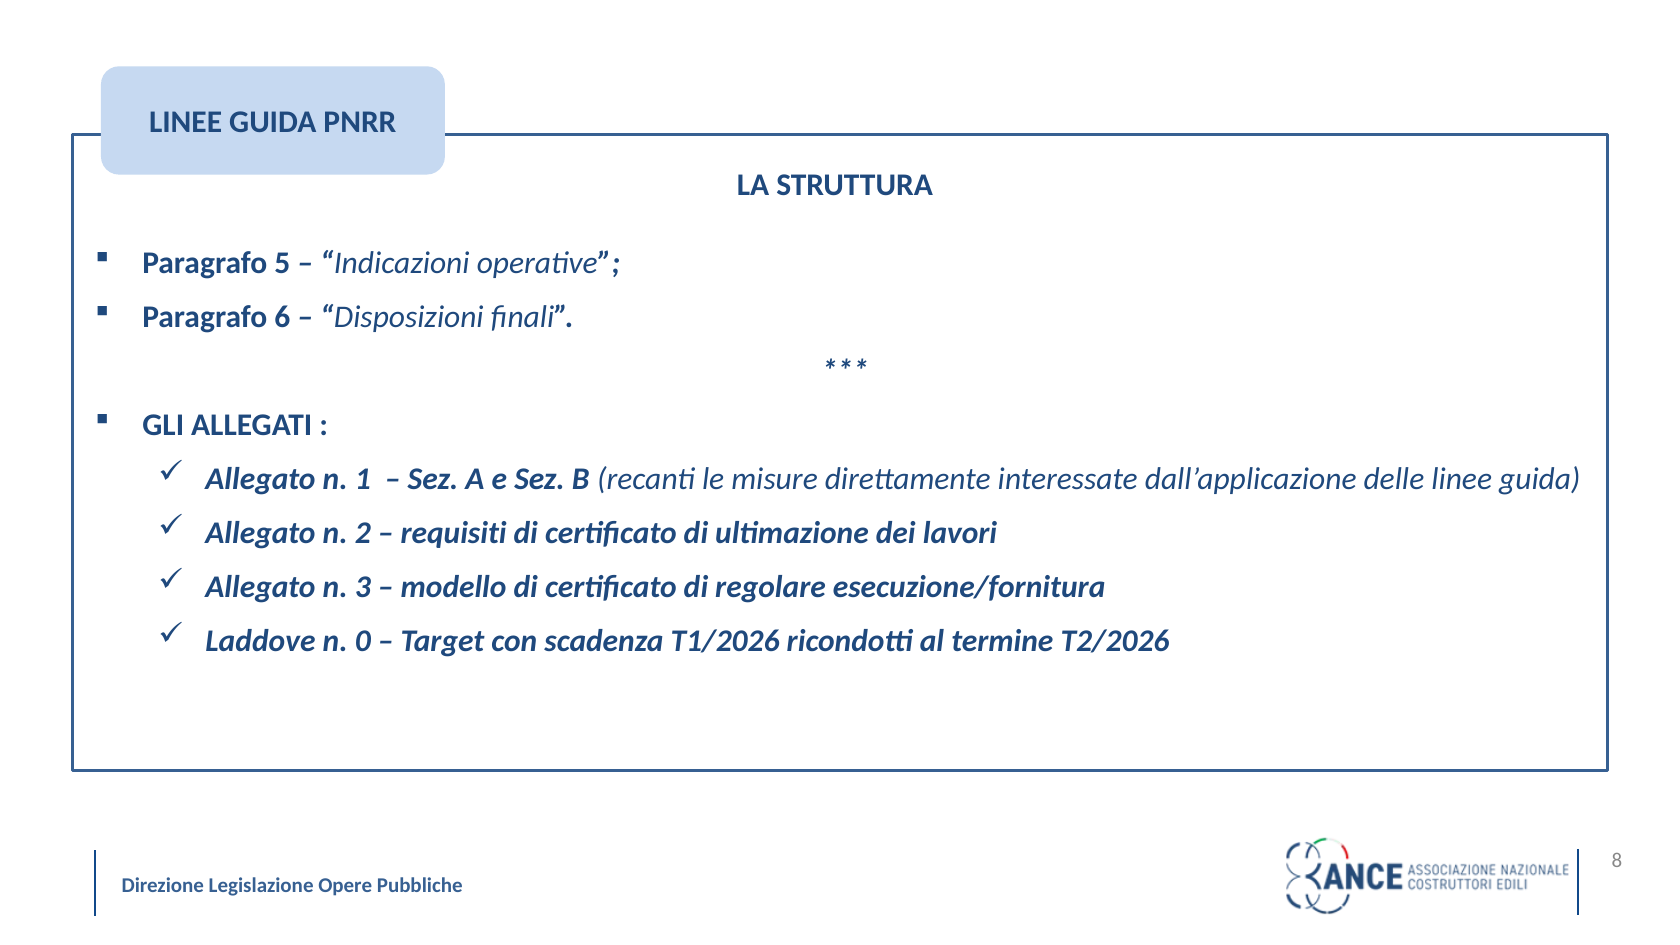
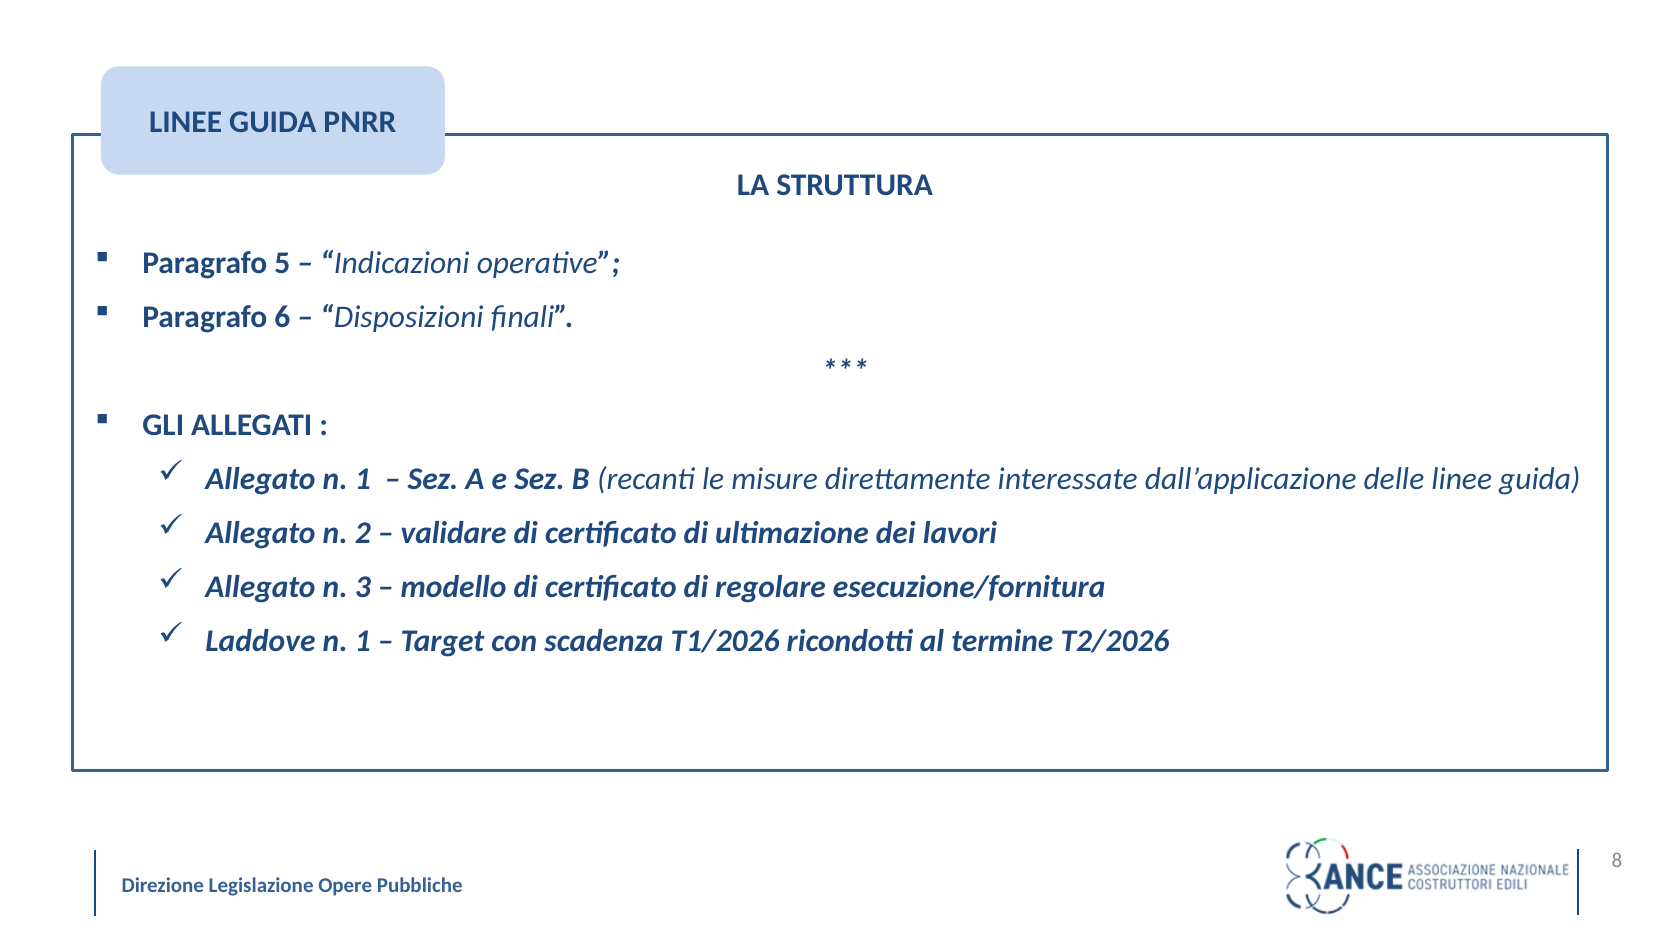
requisiti: requisiti -> validare
0 at (363, 641): 0 -> 1
